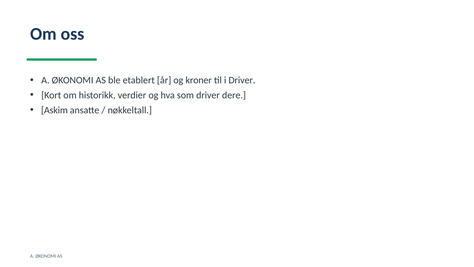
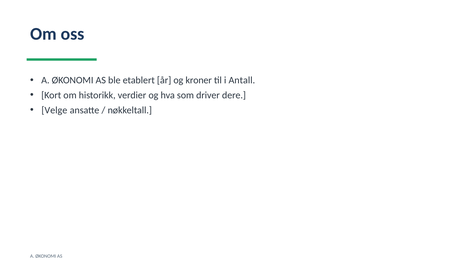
i Driver: Driver -> Antall
Askim: Askim -> Velge
